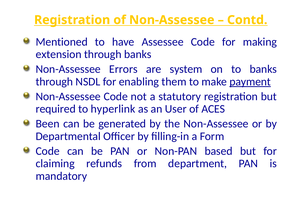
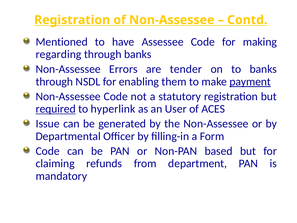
extension: extension -> regarding
system: system -> tender
required underline: none -> present
Been: Been -> Issue
